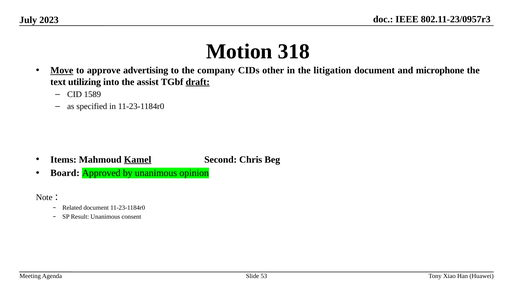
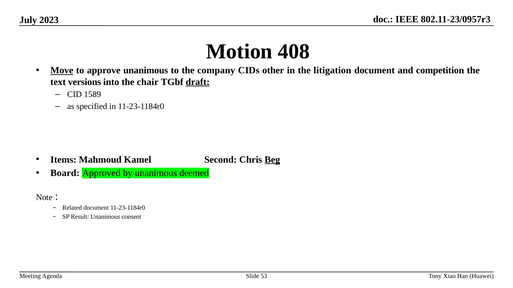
318: 318 -> 408
approve advertising: advertising -> unanimous
microphone: microphone -> competition
utilizing: utilizing -> versions
assist: assist -> chair
Kamel underline: present -> none
Beg underline: none -> present
opinion: opinion -> deemed
